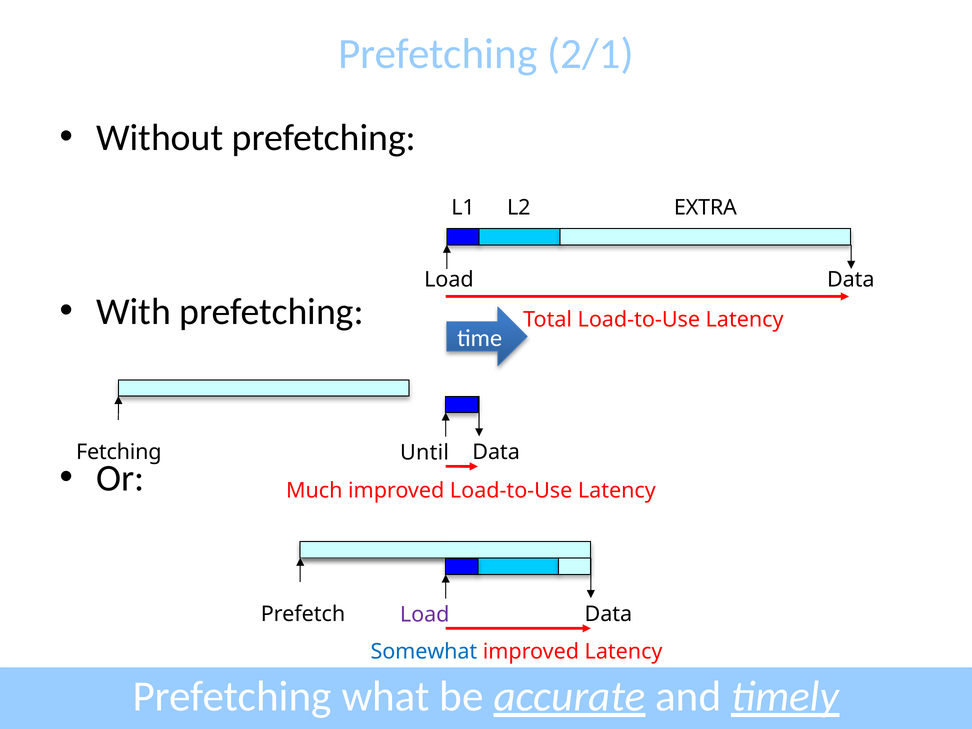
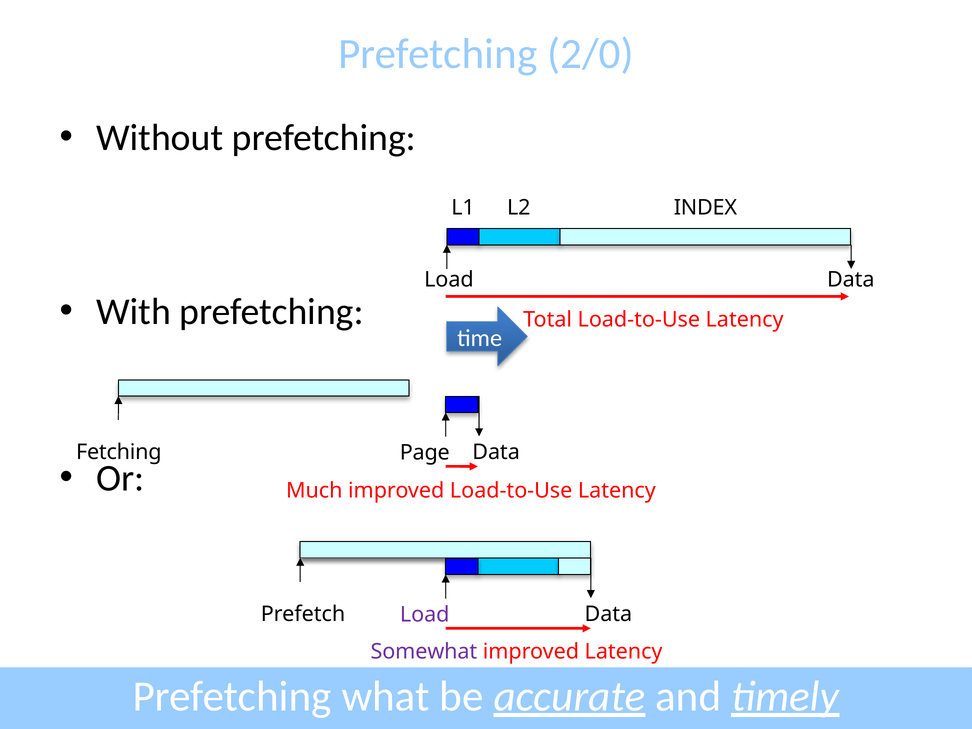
2/1: 2/1 -> 2/0
EXTRA: EXTRA -> INDEX
Until: Until -> Page
Somewhat colour: blue -> purple
